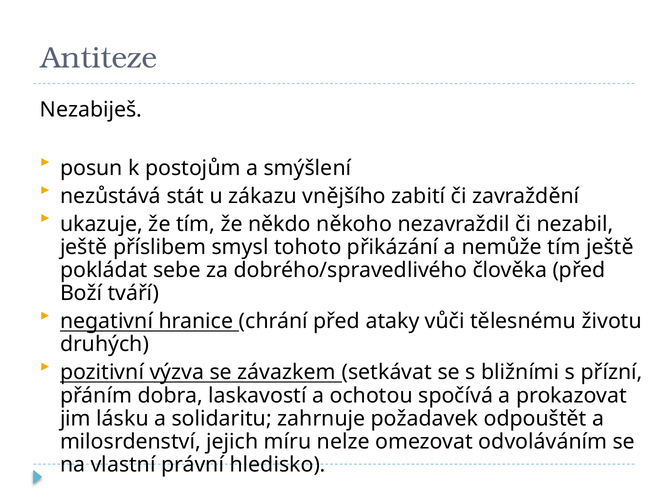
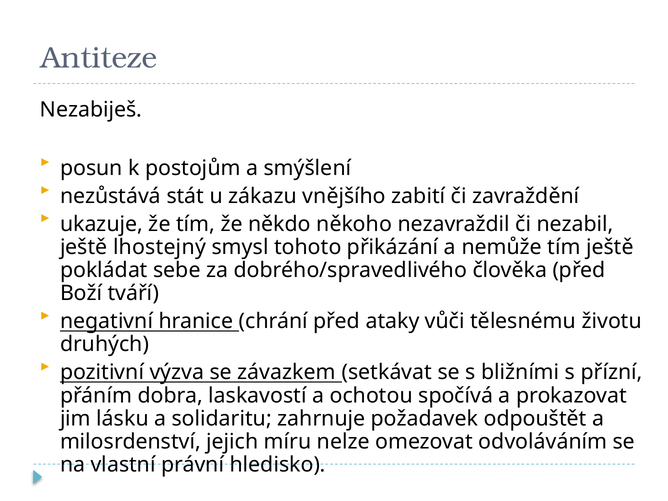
příslibem: příslibem -> lhostejný
